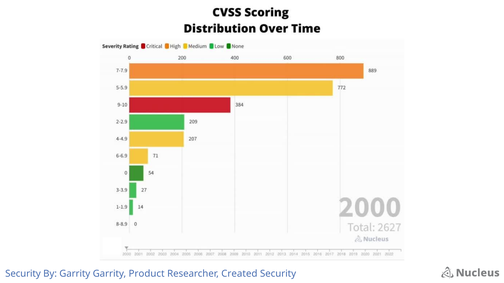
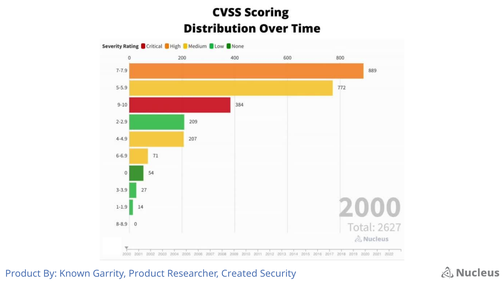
Security at (23, 274): Security -> Product
By Garrity: Garrity -> Known
